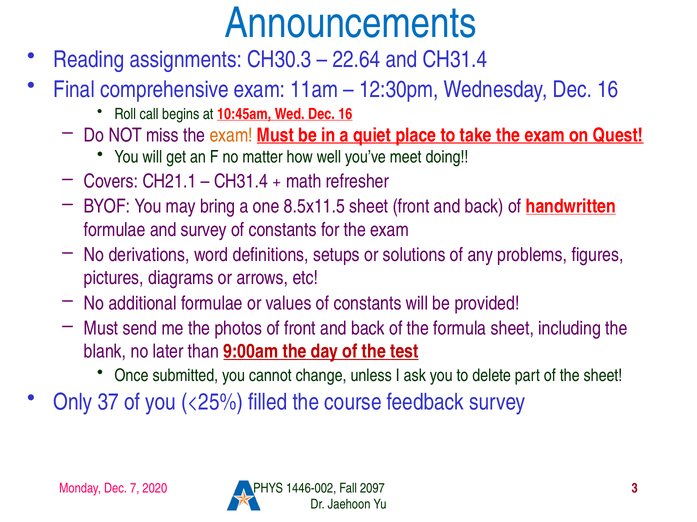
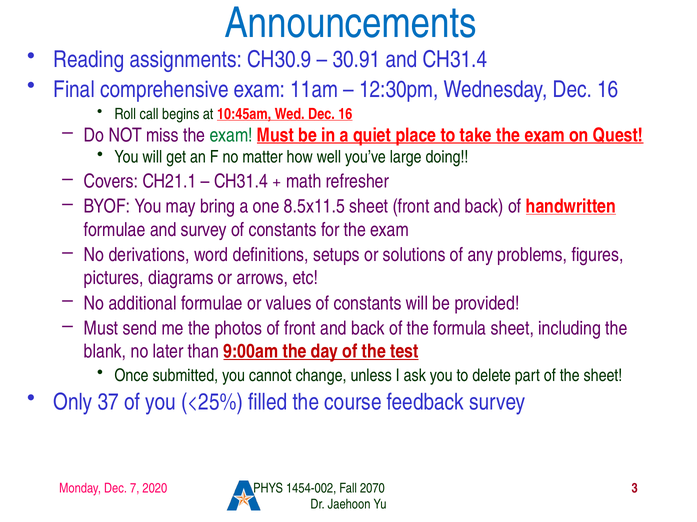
CH30.3: CH30.3 -> CH30.9
22.64: 22.64 -> 30.91
exam at (231, 135) colour: orange -> green
meet: meet -> large
1446-002: 1446-002 -> 1454-002
2097: 2097 -> 2070
